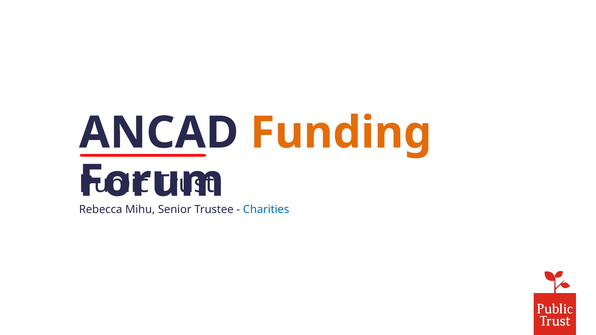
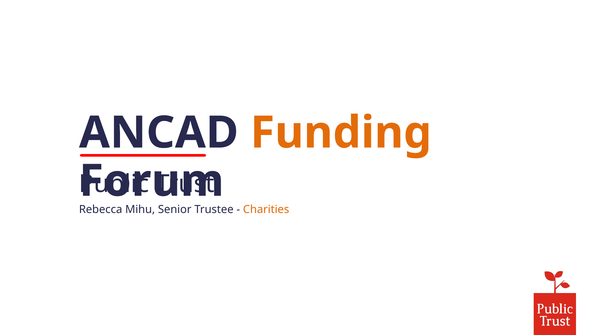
Charities colour: blue -> orange
